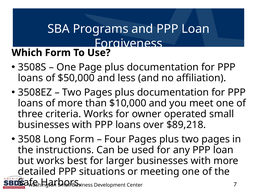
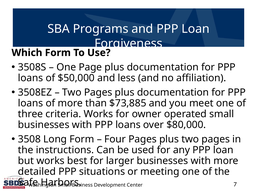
$10,000: $10,000 -> $73,885
$89,218: $89,218 -> $80,000
